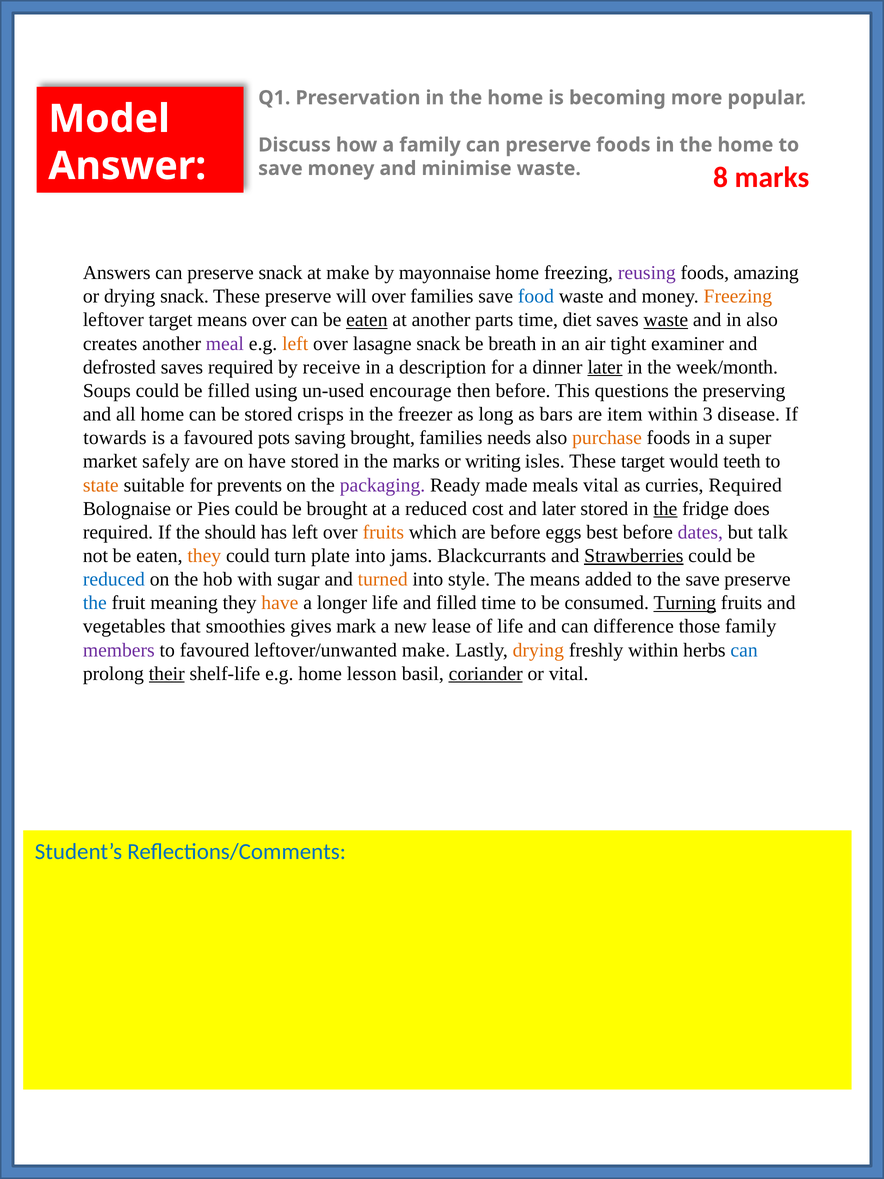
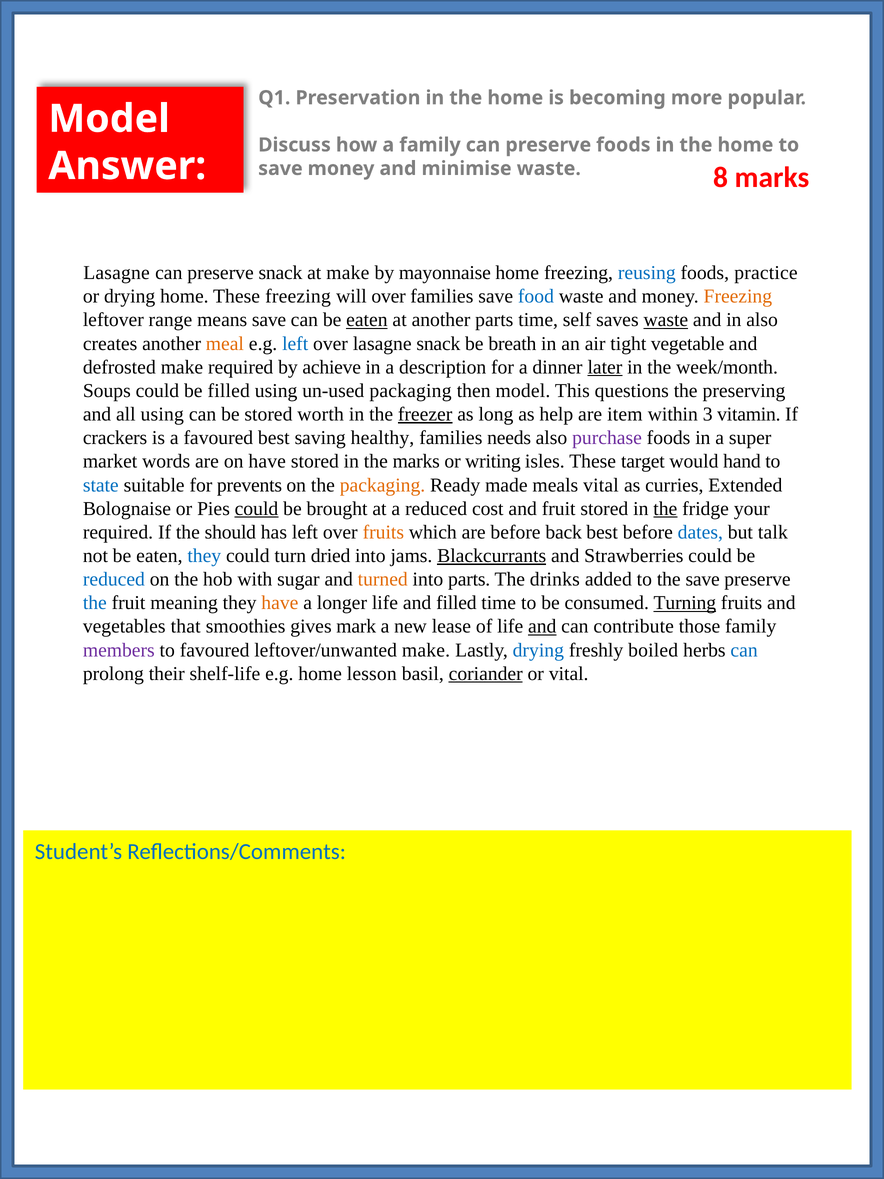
Answers at (117, 273): Answers -> Lasagne
reusing colour: purple -> blue
amazing: amazing -> practice
drying snack: snack -> home
These preserve: preserve -> freezing
leftover target: target -> range
means over: over -> save
diet: diet -> self
meal colour: purple -> orange
left at (295, 343) colour: orange -> blue
examiner: examiner -> vegetable
defrosted saves: saves -> make
receive: receive -> achieve
un-used encourage: encourage -> packaging
then before: before -> model
all home: home -> using
crisps: crisps -> worth
freezer underline: none -> present
bars: bars -> help
disease: disease -> vitamin
towards: towards -> crackers
favoured pots: pots -> best
saving brought: brought -> healthy
purchase colour: orange -> purple
safely: safely -> words
teeth: teeth -> hand
state colour: orange -> blue
packaging at (383, 485) colour: purple -> orange
curries Required: Required -> Extended
could at (256, 508) underline: none -> present
and later: later -> fruit
does: does -> your
eggs: eggs -> back
dates colour: purple -> blue
they at (204, 556) colour: orange -> blue
plate: plate -> dried
Blackcurrants underline: none -> present
Strawberries underline: present -> none
into style: style -> parts
The means: means -> drinks
and at (542, 626) underline: none -> present
difference: difference -> contribute
drying at (538, 650) colour: orange -> blue
freshly within: within -> boiled
their underline: present -> none
